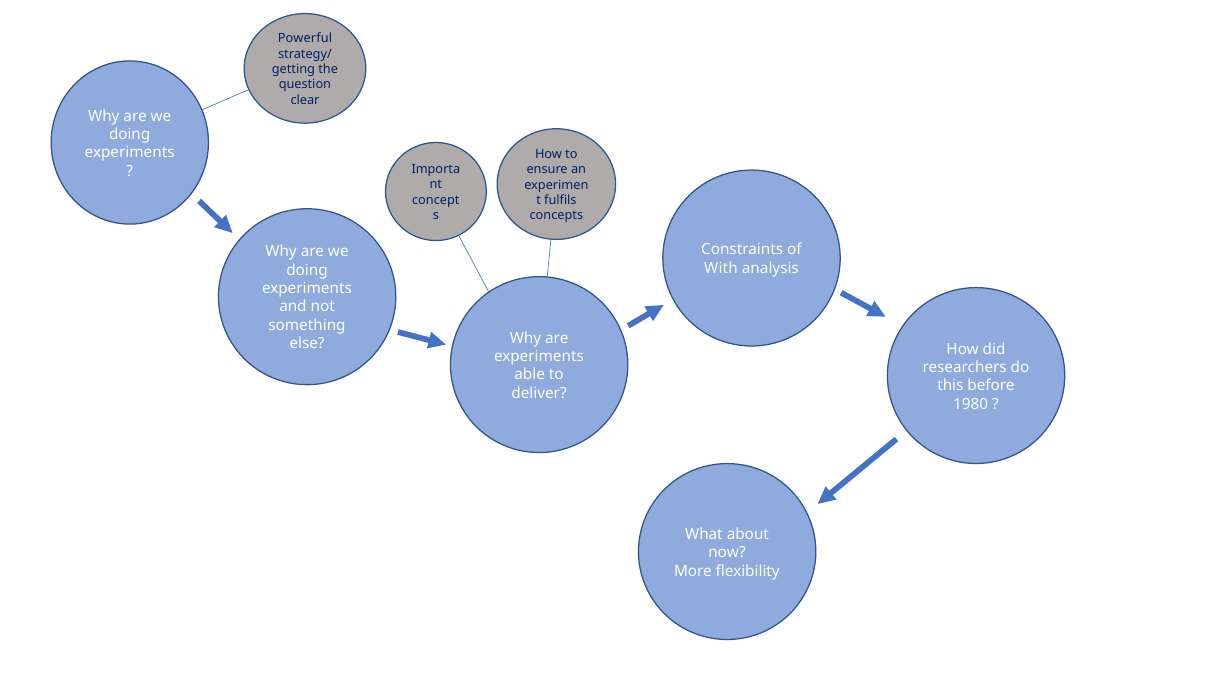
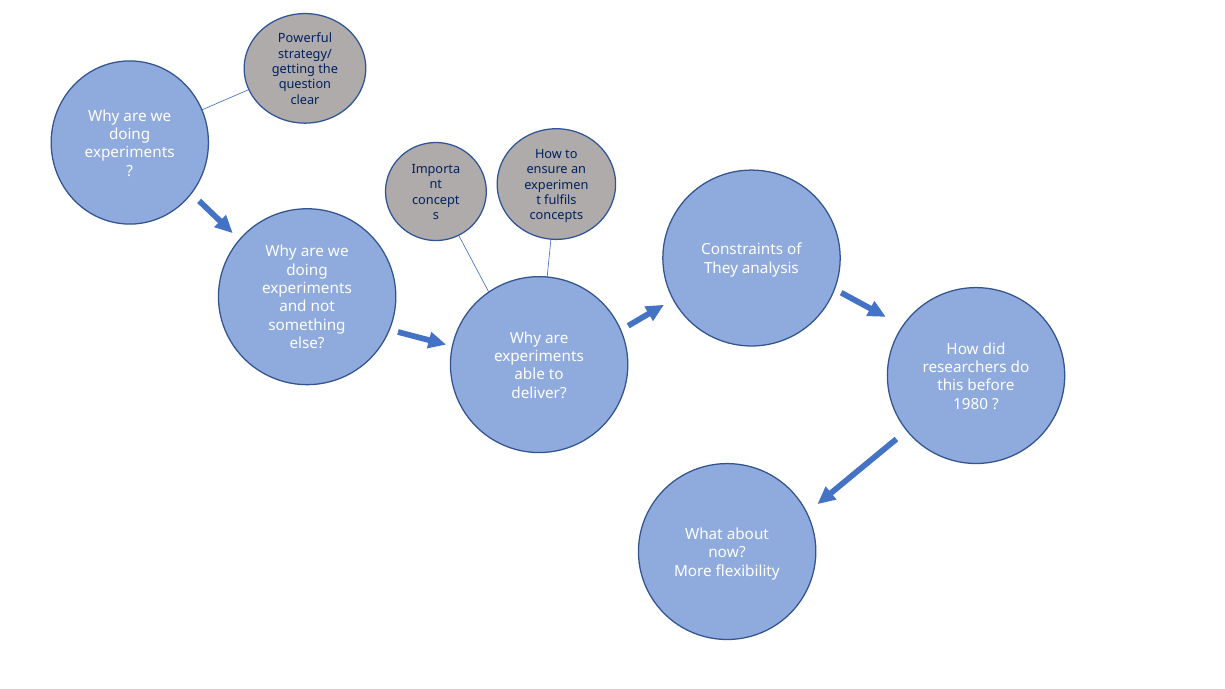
With: With -> They
